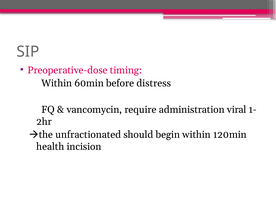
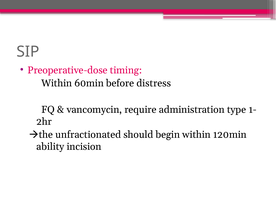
viral: viral -> type
health: health -> ability
